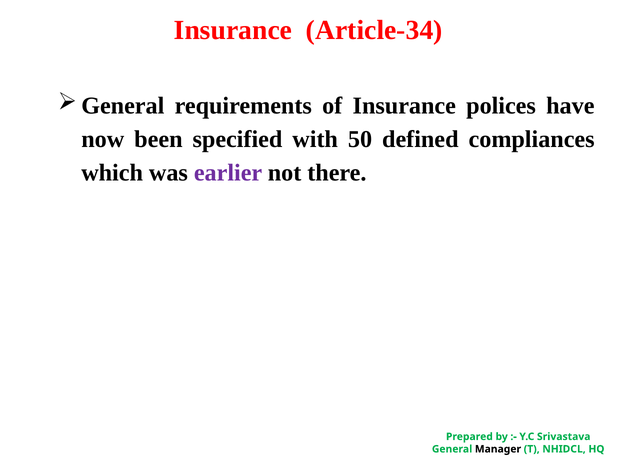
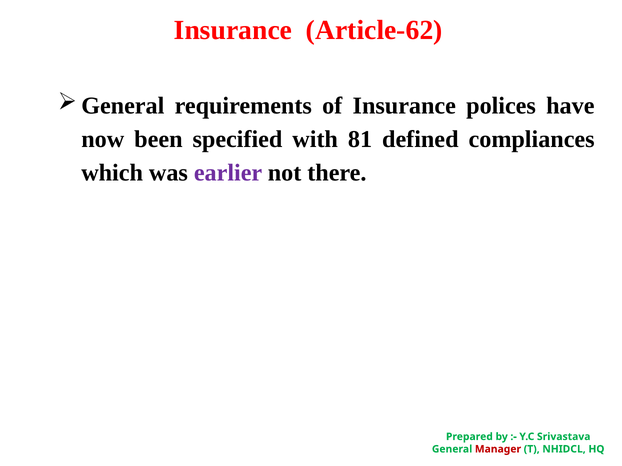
Article-34: Article-34 -> Article-62
50: 50 -> 81
Manager colour: black -> red
